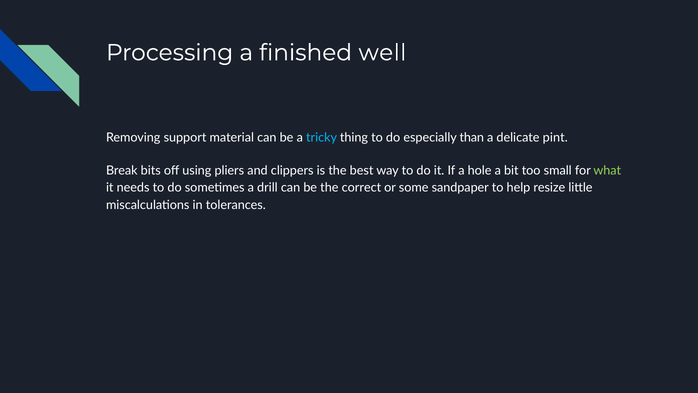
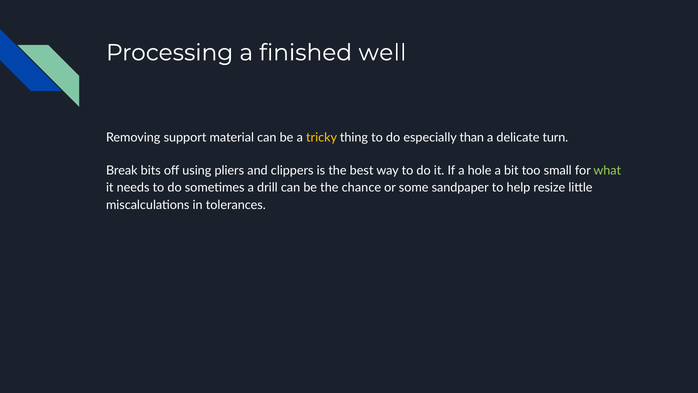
tricky colour: light blue -> yellow
pint: pint -> turn
correct: correct -> chance
